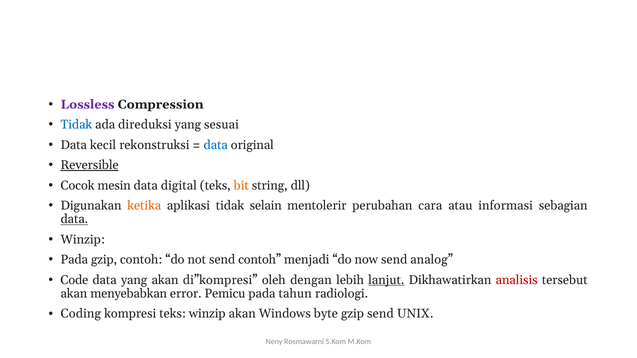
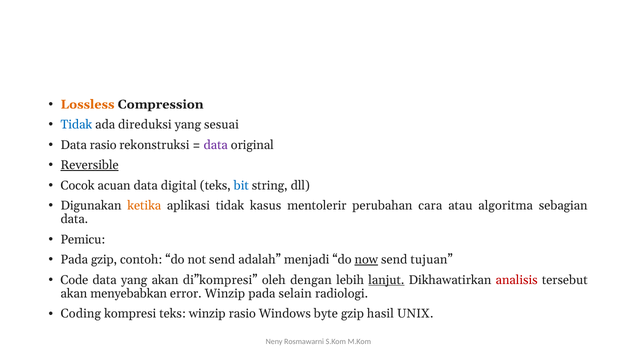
Lossless colour: purple -> orange
Data kecil: kecil -> rasio
data at (216, 145) colour: blue -> purple
mesin: mesin -> acuan
bit colour: orange -> blue
selain: selain -> kasus
informasi: informasi -> algoritma
data at (74, 219) underline: present -> none
Winzip at (83, 240): Winzip -> Pemicu
send contoh: contoh -> adalah
now underline: none -> present
analog: analog -> tujuan
error Pemicu: Pemicu -> Winzip
tahun: tahun -> selain
winzip akan: akan -> rasio
gzip send: send -> hasil
